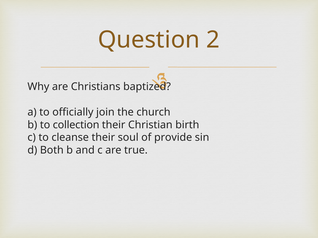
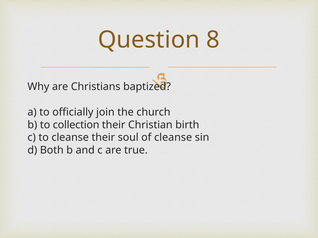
2: 2 -> 8
of provide: provide -> cleanse
